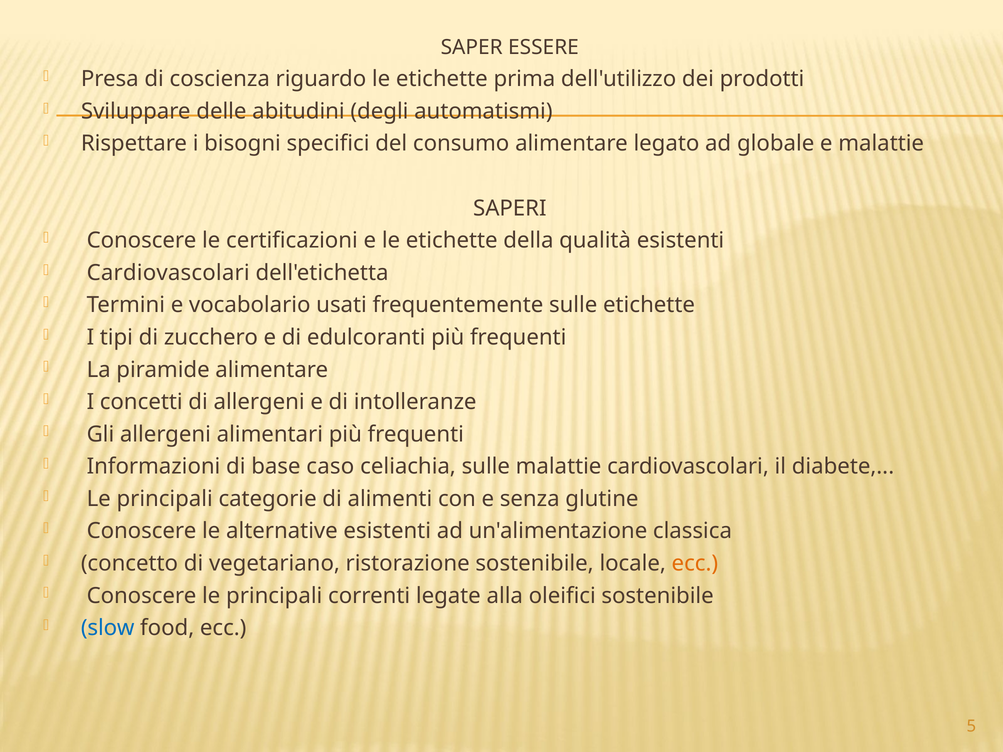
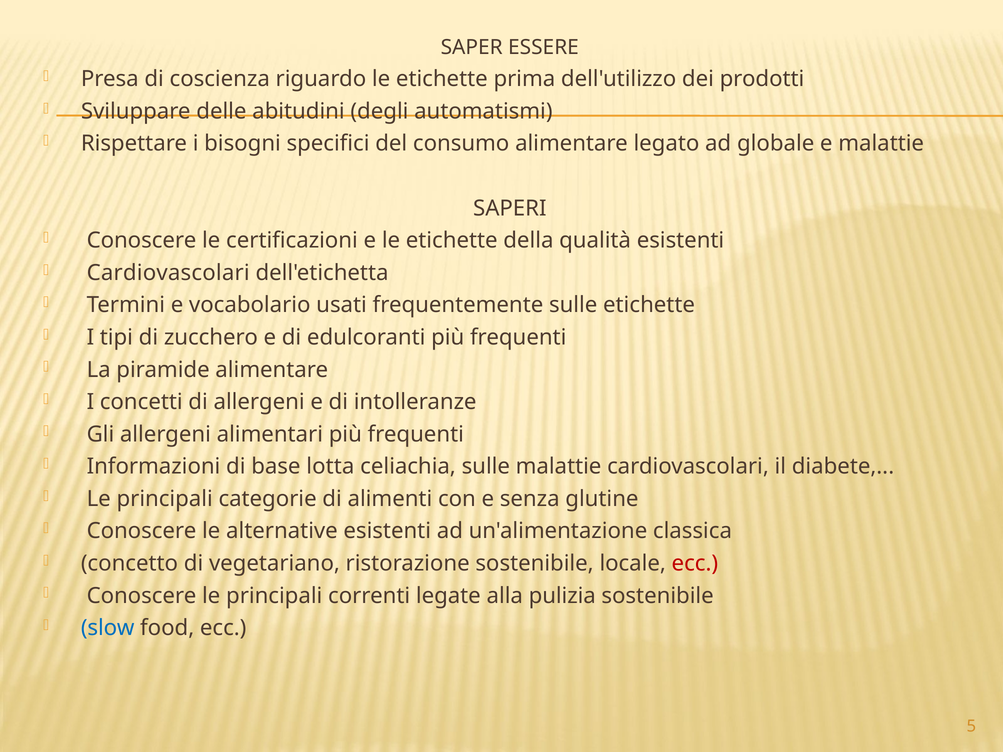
caso: caso -> lotta
ecc at (695, 564) colour: orange -> red
oleifici: oleifici -> pulizia
